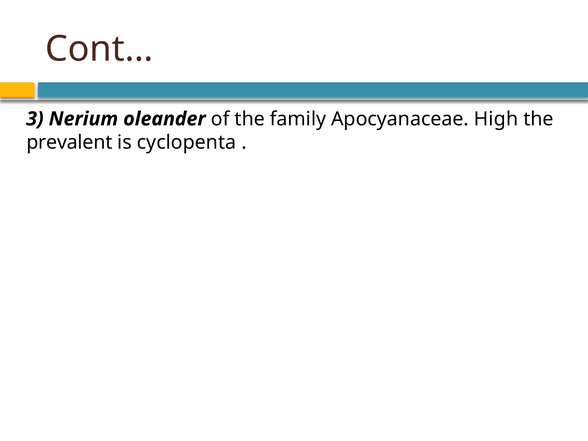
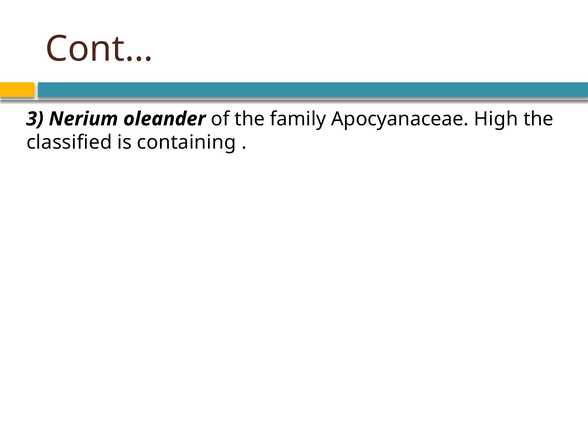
prevalent: prevalent -> classified
cyclopenta: cyclopenta -> containing
